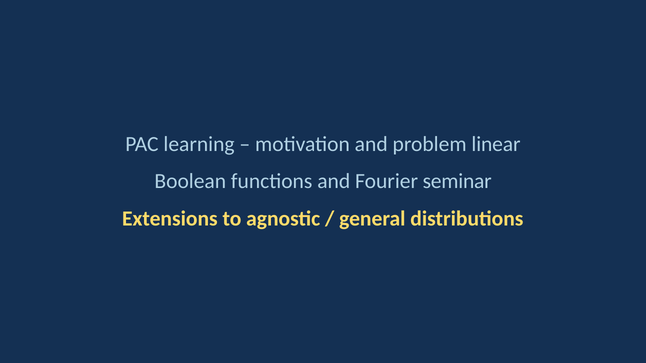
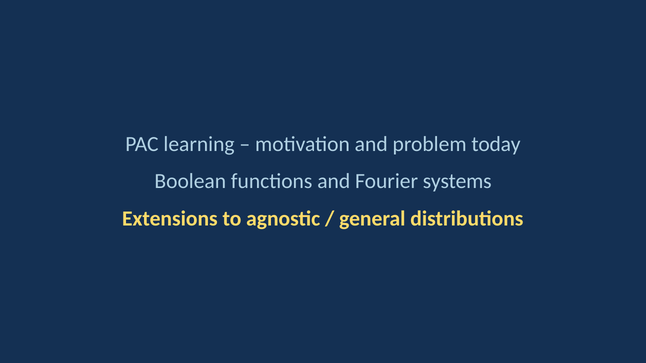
linear: linear -> today
seminar: seminar -> systems
